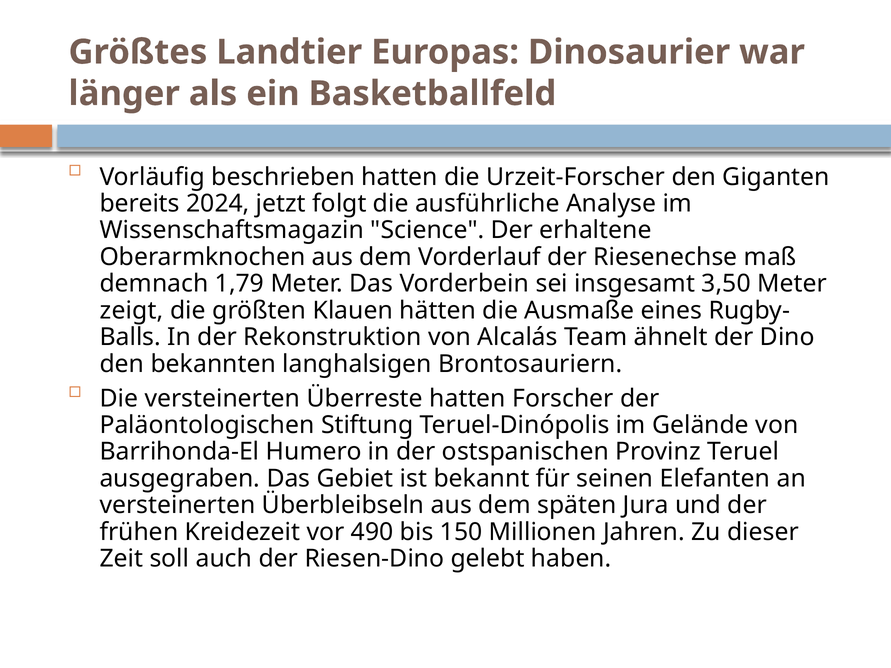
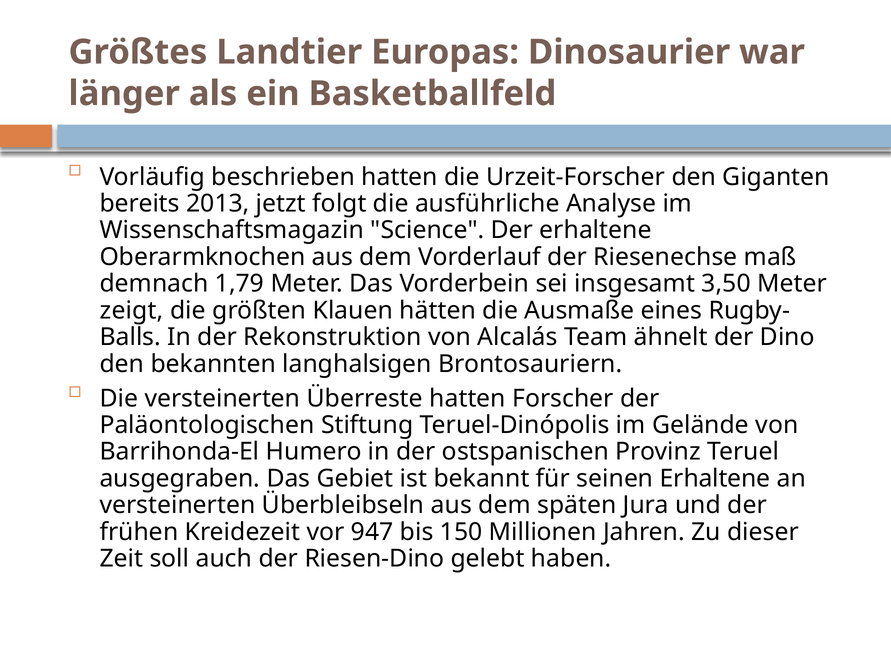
2024: 2024 -> 2013
seinen Elefanten: Elefanten -> Erhaltene
490: 490 -> 947
